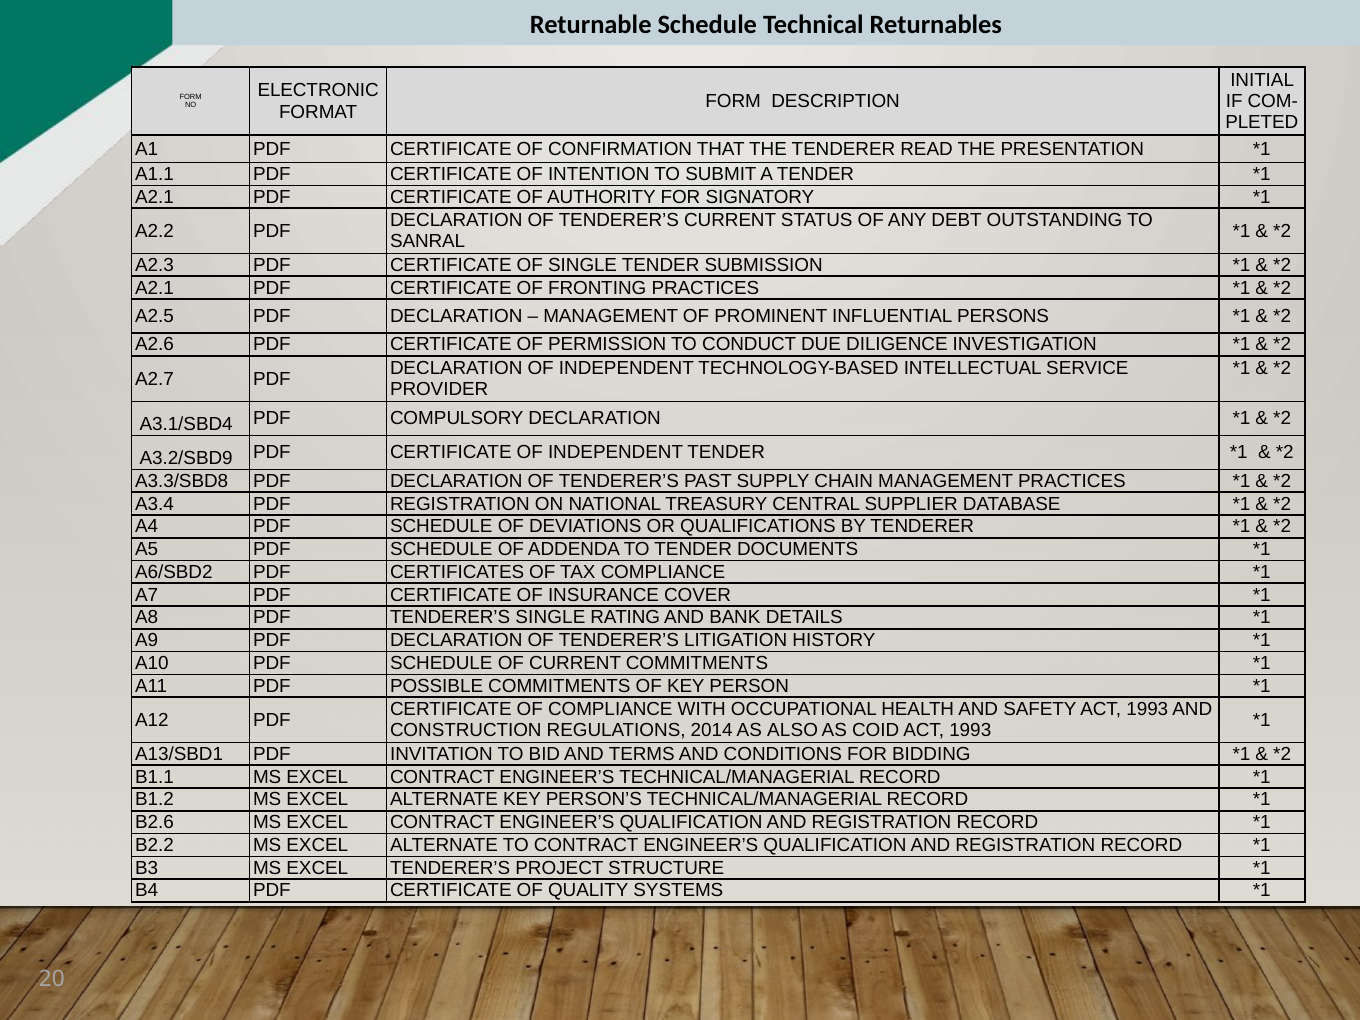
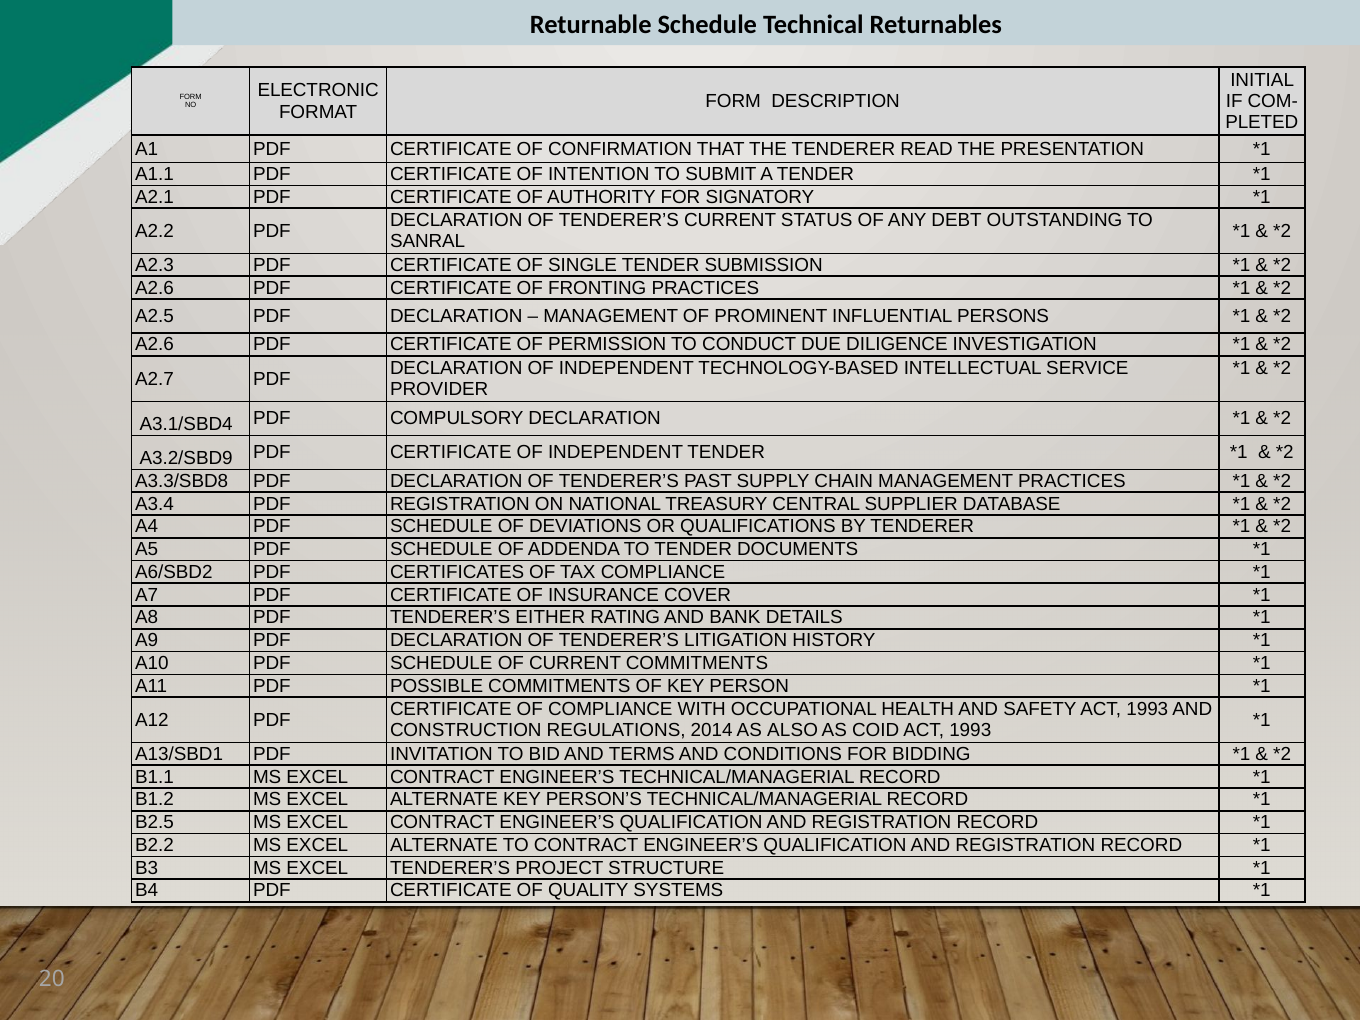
A2.1 at (155, 288): A2.1 -> A2.6
TENDERER’S SINGLE: SINGLE -> EITHER
B2.6: B2.6 -> B2.5
